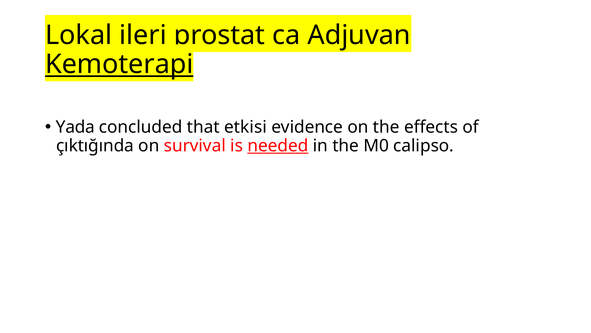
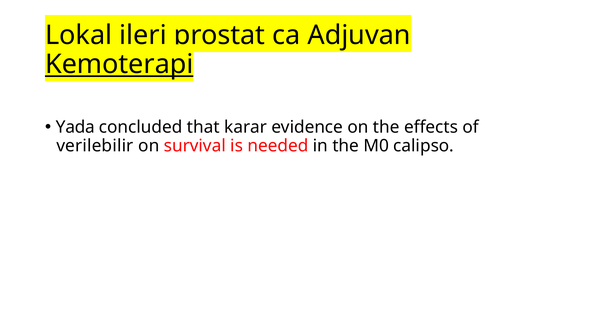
etkisi: etkisi -> karar
çıktığında: çıktığında -> verilebilir
needed underline: present -> none
